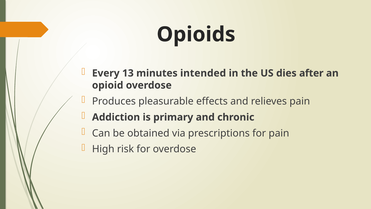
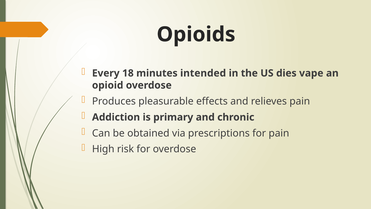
13: 13 -> 18
after: after -> vape
